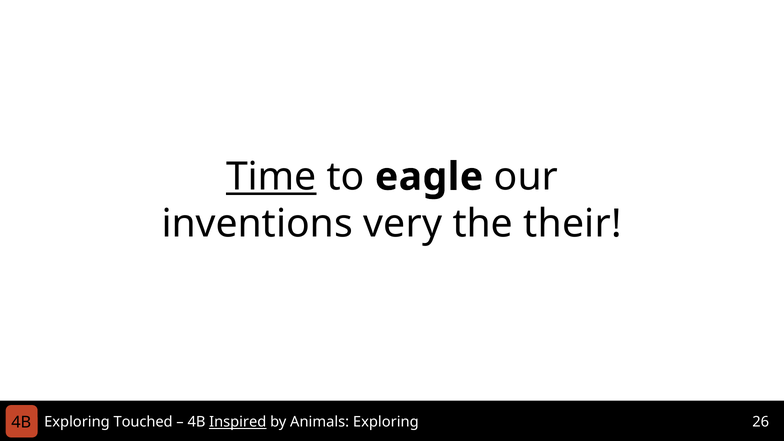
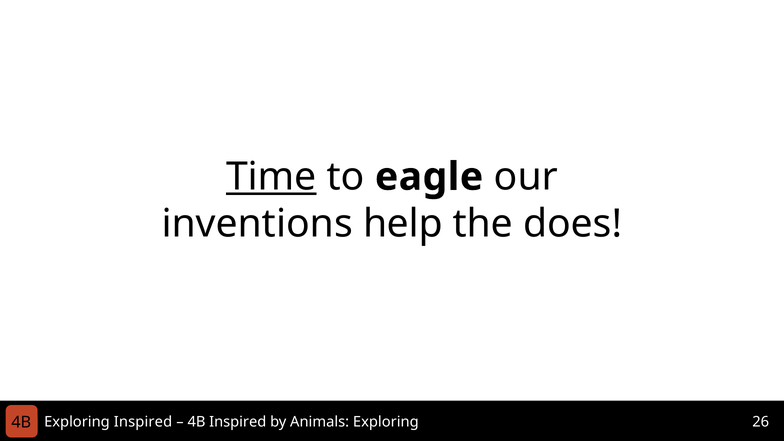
very: very -> help
their: their -> does
Exploring Touched: Touched -> Inspired
Inspired at (238, 422) underline: present -> none
